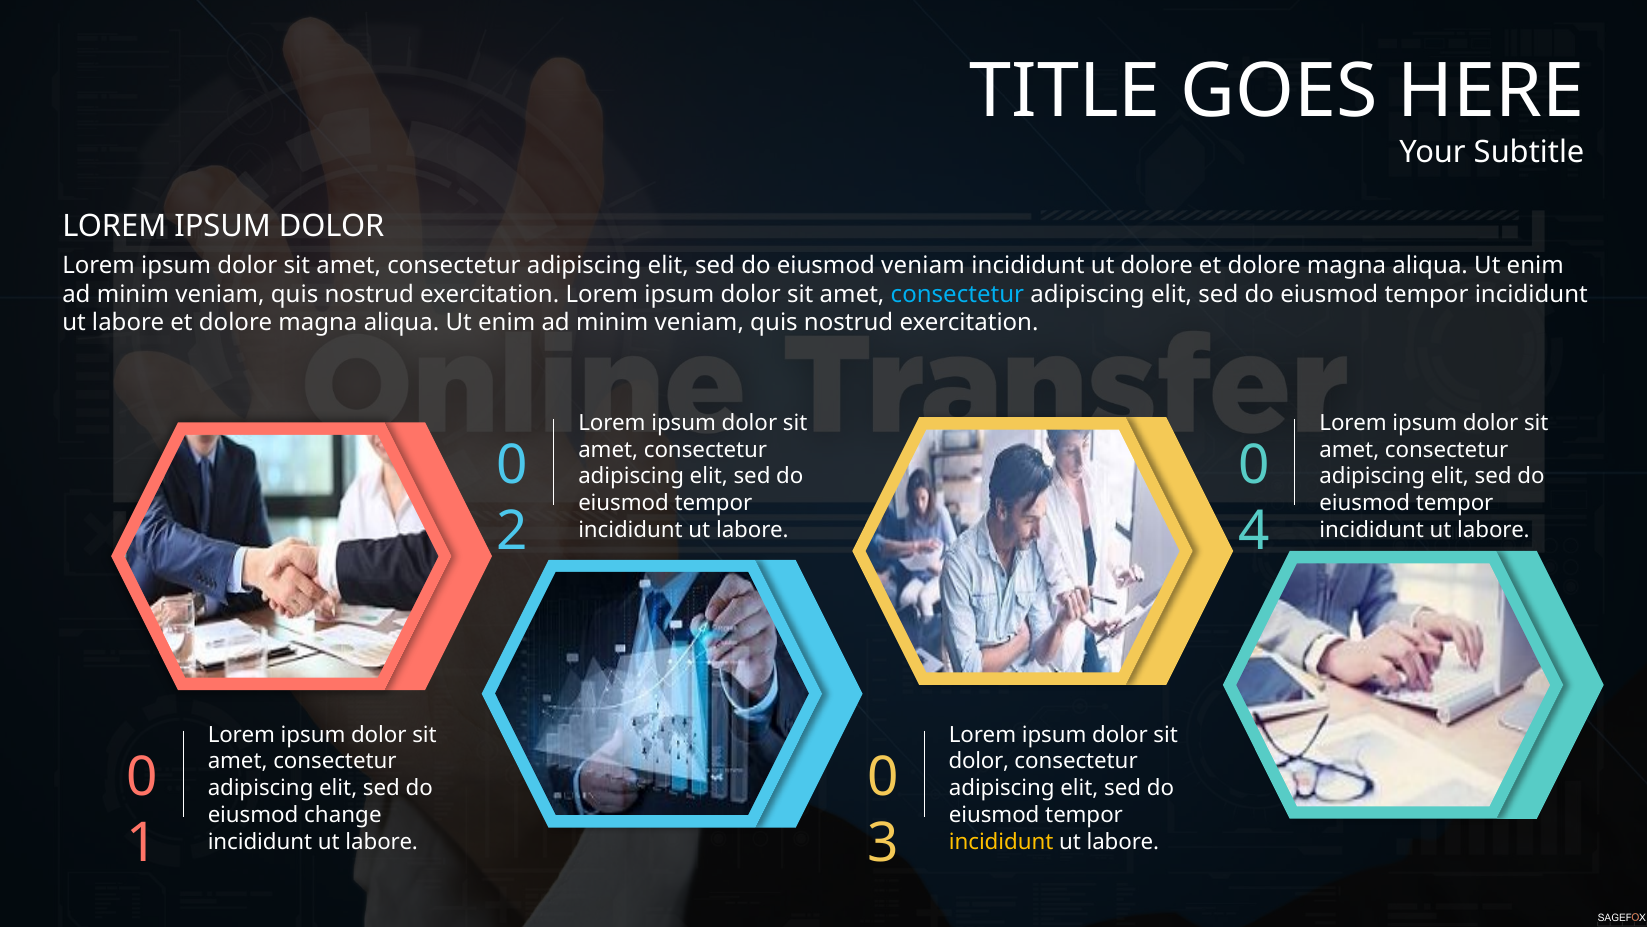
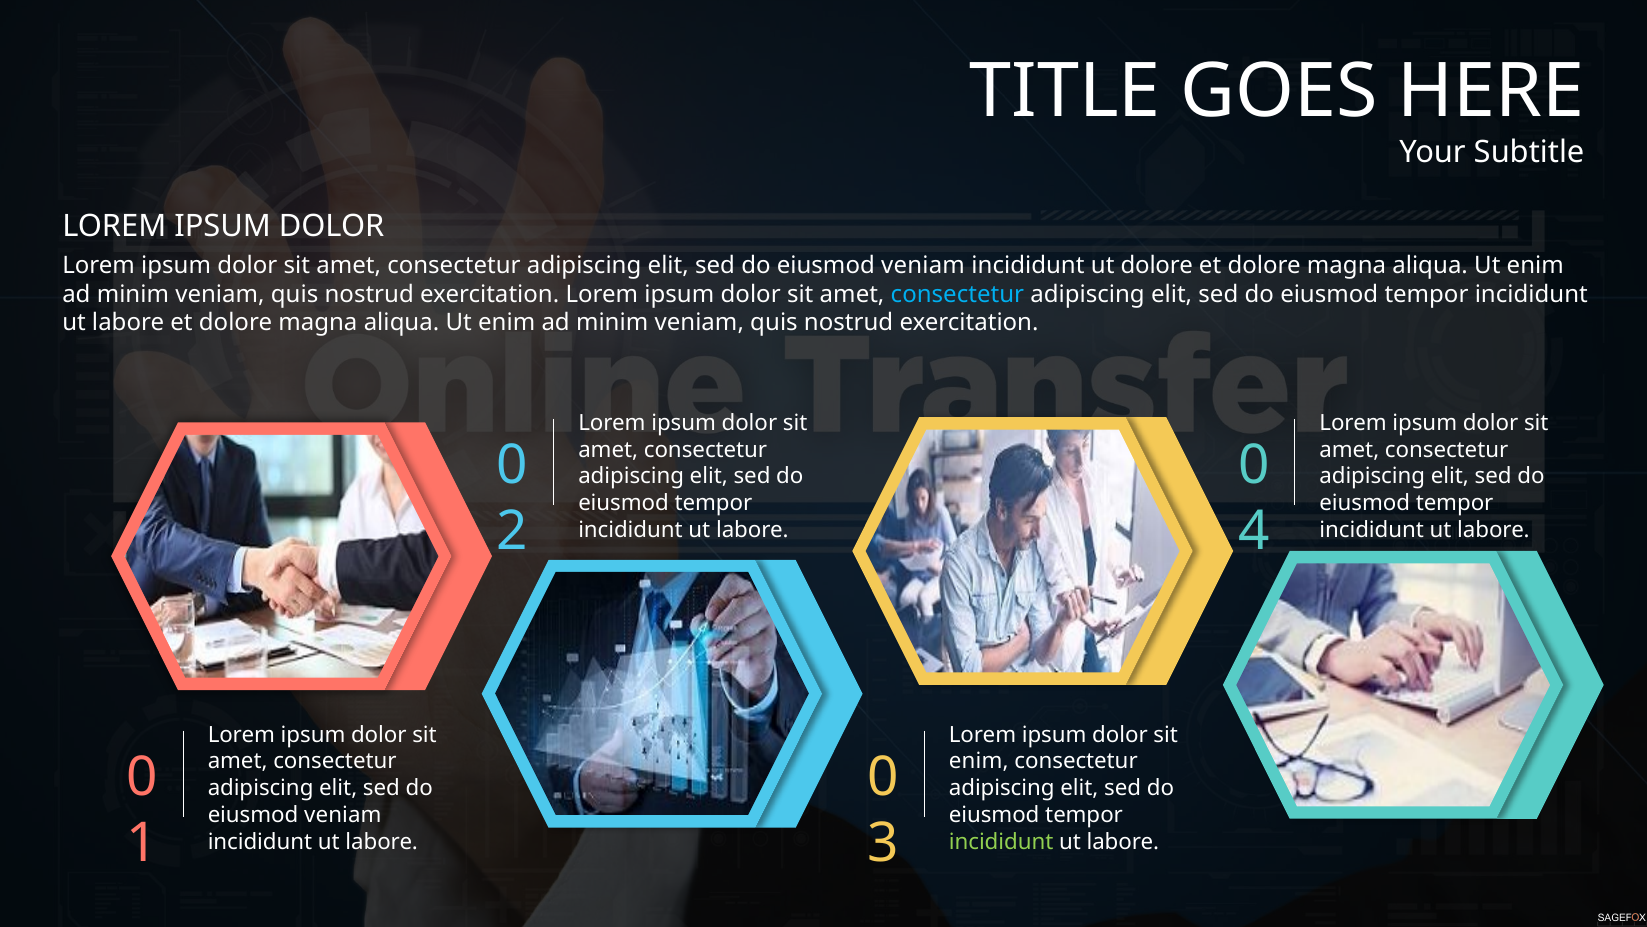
dolor at (979, 761): dolor -> enim
change at (343, 815): change -> veniam
incididunt at (1001, 841) colour: yellow -> light green
